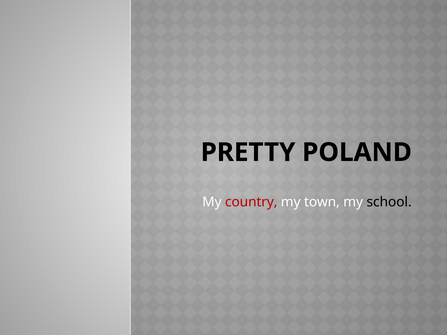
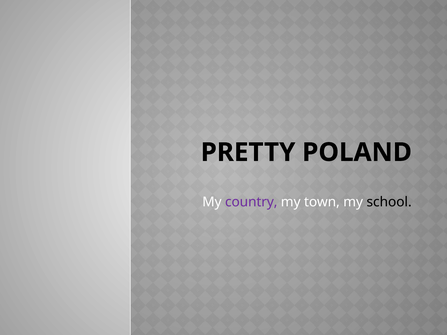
country colour: red -> purple
